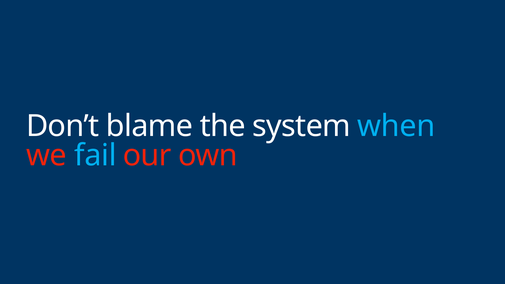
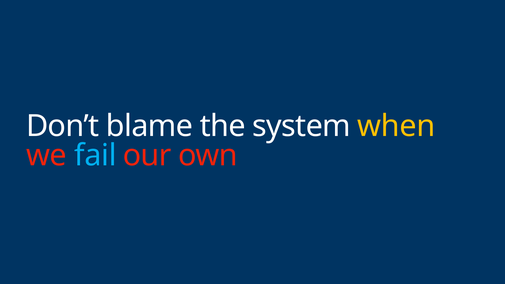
when colour: light blue -> yellow
